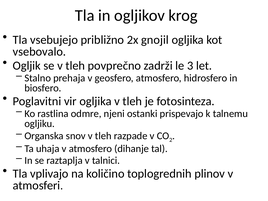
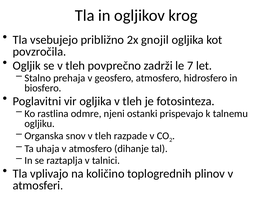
vsebovalo: vsebovalo -> povzročila
3: 3 -> 7
